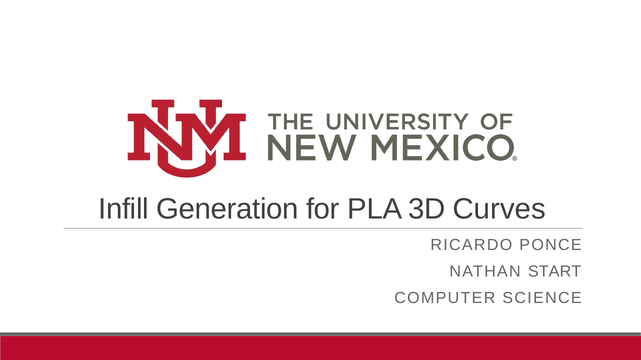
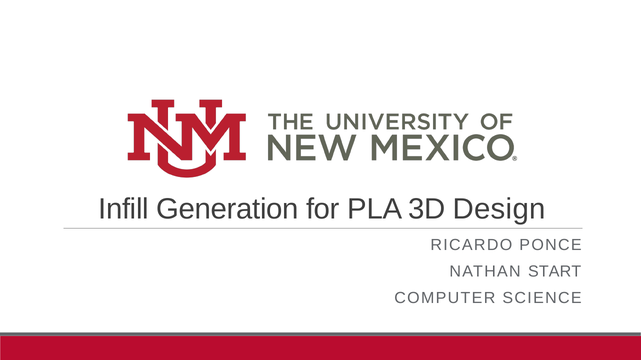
Curves: Curves -> Design
